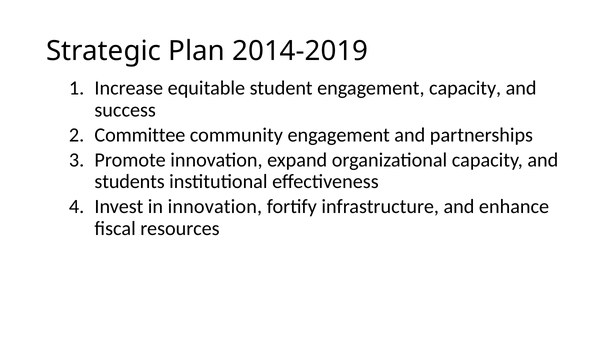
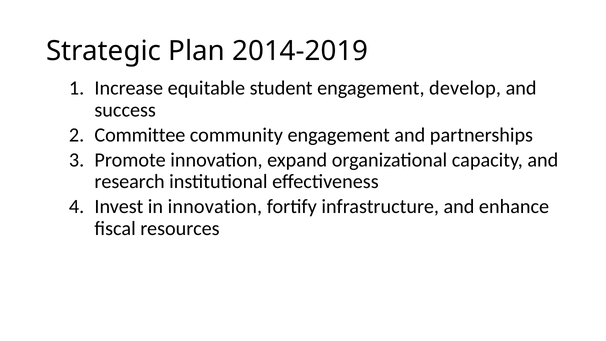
engagement capacity: capacity -> develop
students: students -> research
